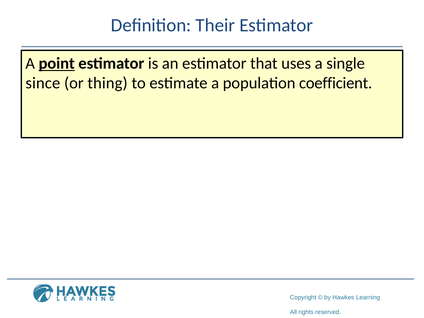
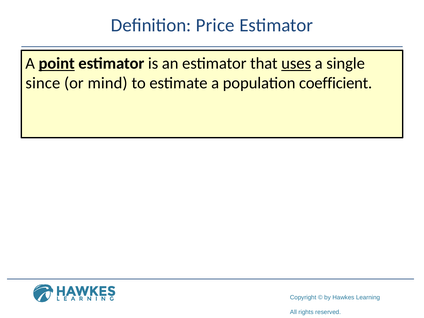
Their: Their -> Price
uses underline: none -> present
thing: thing -> mind
